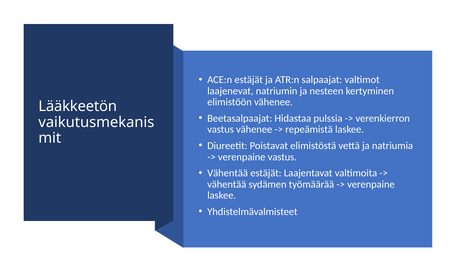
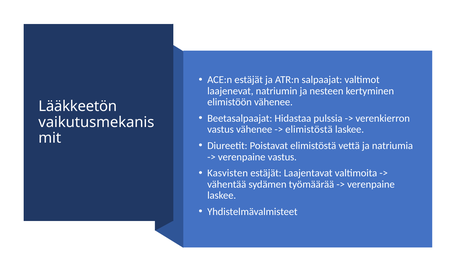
repeämistä at (309, 129): repeämistä -> elimistöstä
Vähentää at (228, 173): Vähentää -> Kasvisten
